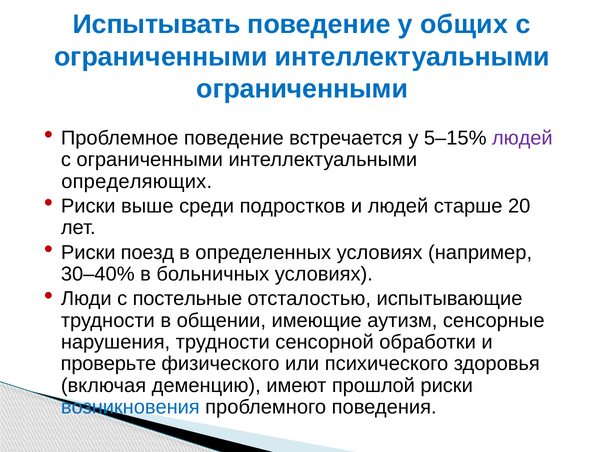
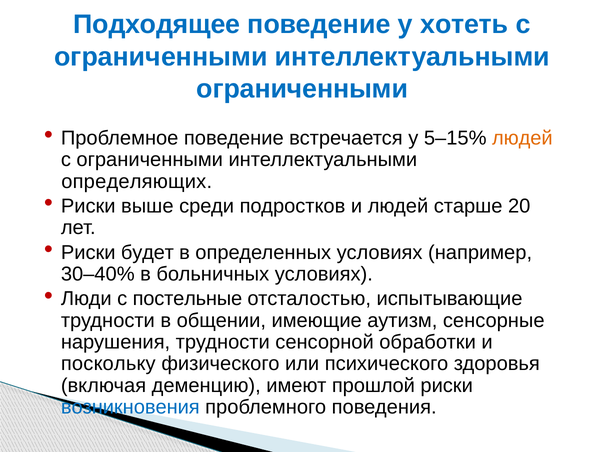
Испытывать: Испытывать -> Подходящее
общих: общих -> хотеть
людей at (522, 138) colour: purple -> orange
поезд: поезд -> будет
проверьте: проверьте -> поскольку
